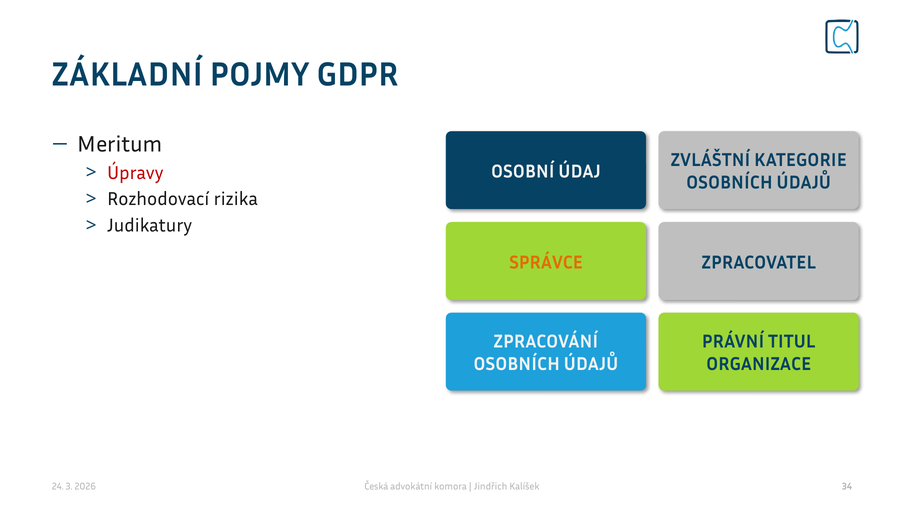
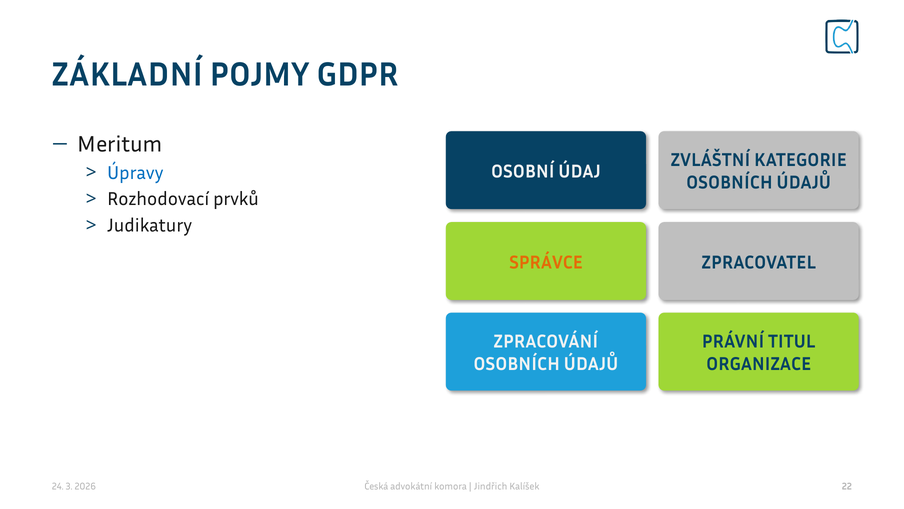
Úpravy colour: red -> blue
rizika: rizika -> prvků
34: 34 -> 22
